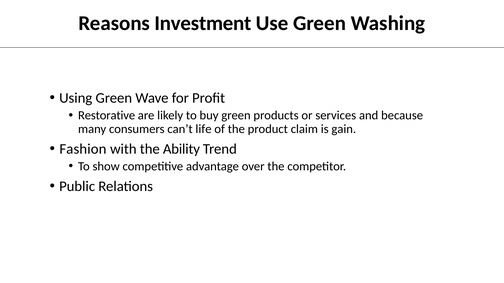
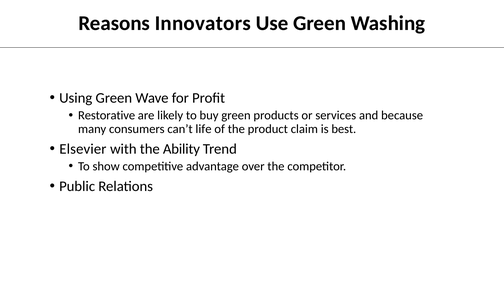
Investment: Investment -> Innovators
gain: gain -> best
Fashion: Fashion -> Elsevier
